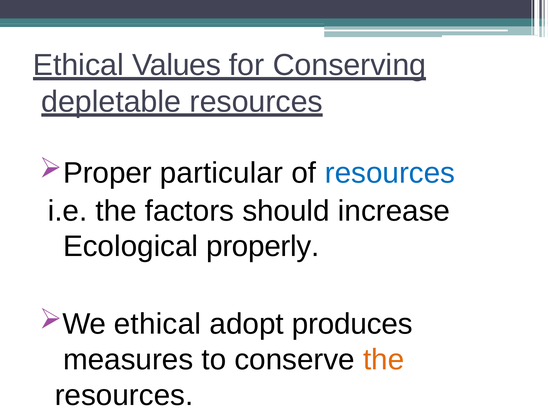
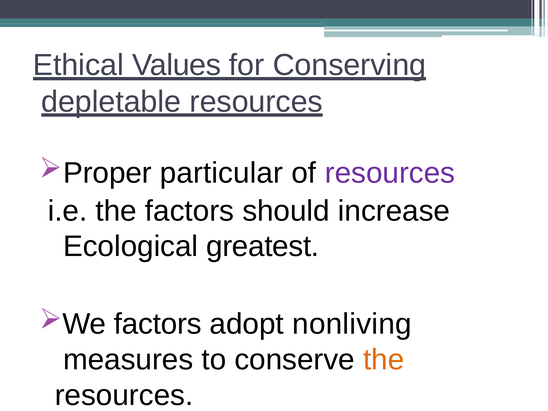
resources at (390, 173) colour: blue -> purple
properly: properly -> greatest
ethical at (157, 324): ethical -> factors
produces: produces -> nonliving
